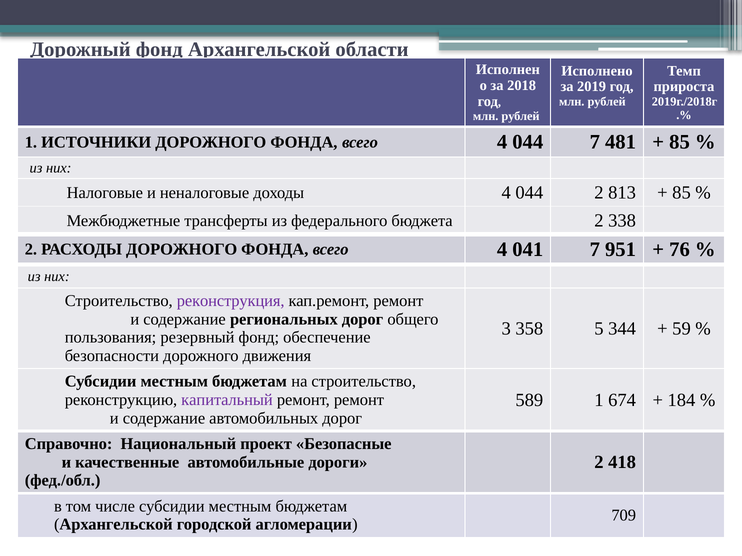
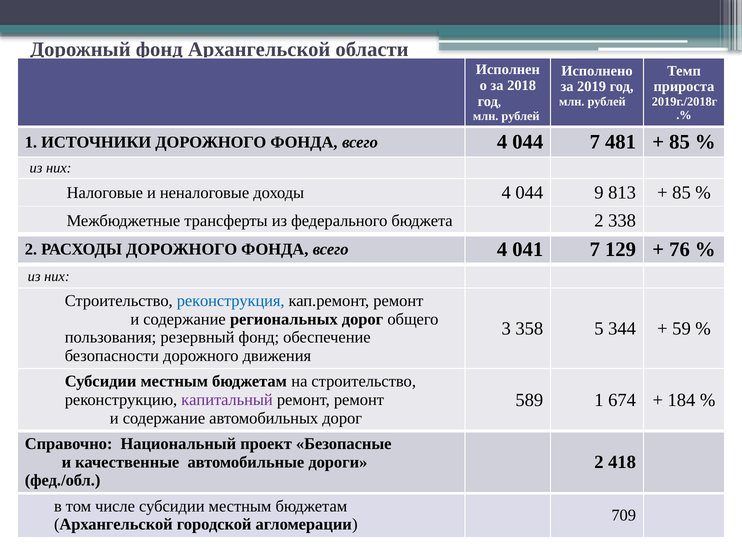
044 2: 2 -> 9
951: 951 -> 129
реконструкция colour: purple -> blue
